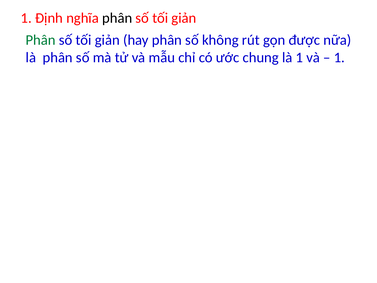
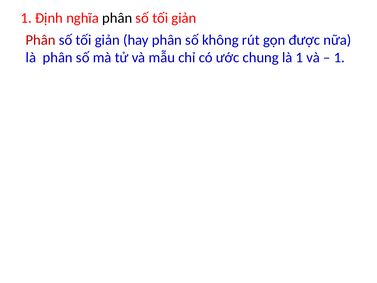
Phân at (41, 40) colour: green -> red
